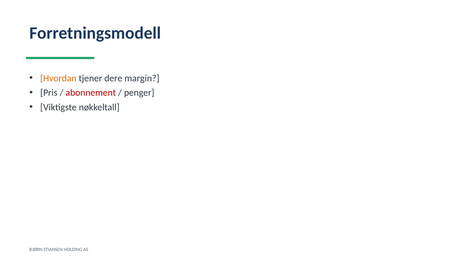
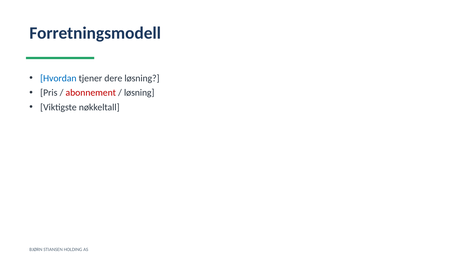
Hvordan colour: orange -> blue
dere margin: margin -> løsning
penger at (139, 93): penger -> løsning
